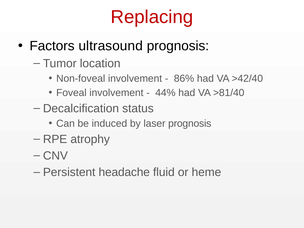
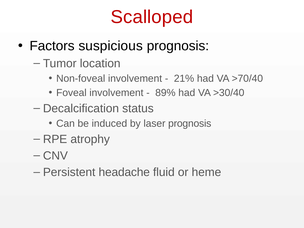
Replacing: Replacing -> Scalloped
ultrasound: ultrasound -> suspicious
86%: 86% -> 21%
>42/40: >42/40 -> >70/40
44%: 44% -> 89%
>81/40: >81/40 -> >30/40
